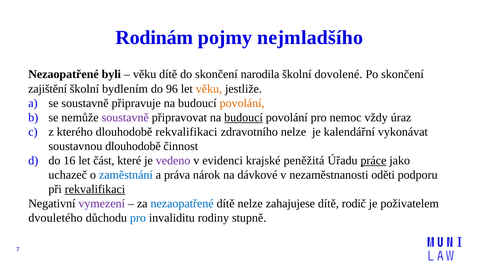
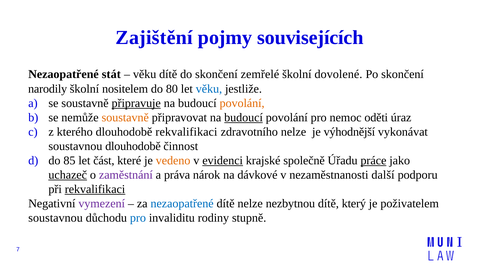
Rodinám: Rodinám -> Zajištění
nejmladšího: nejmladšího -> souvisejících
byli: byli -> stát
narodila: narodila -> zemřelé
zajištění: zajištění -> narodily
bydlením: bydlením -> nositelem
96: 96 -> 80
věku at (209, 89) colour: orange -> blue
připravuje underline: none -> present
soustavně at (125, 118) colour: purple -> orange
vždy: vždy -> oděti
kalendářní: kalendářní -> výhodnější
16: 16 -> 85
vedeno colour: purple -> orange
evidenci underline: none -> present
peněžitá: peněžitá -> společně
uchazeč underline: none -> present
zaměstnání colour: blue -> purple
oděti: oděti -> další
zahajujese: zahajujese -> nezbytnou
rodič: rodič -> který
dvouletého at (55, 218): dvouletého -> soustavnou
